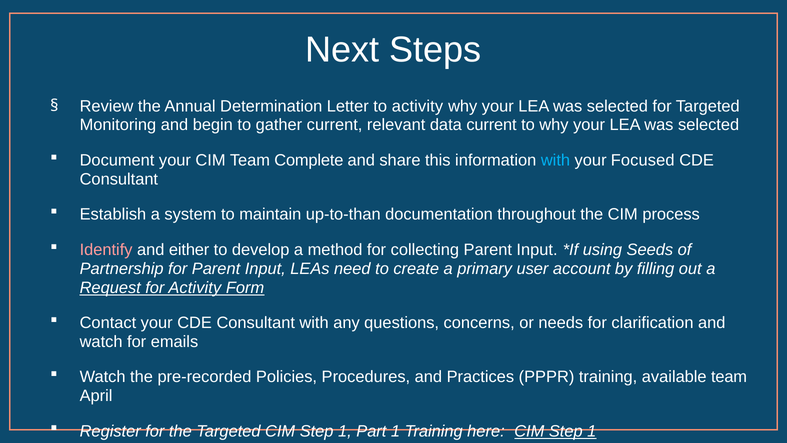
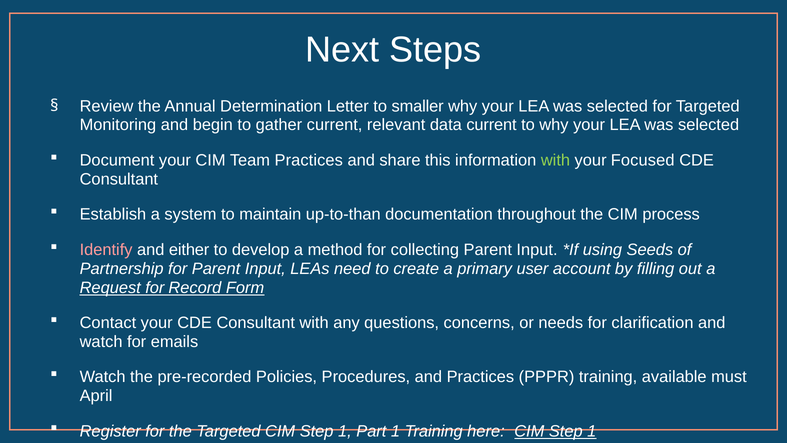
to activity: activity -> smaller
Team Complete: Complete -> Practices
with at (555, 160) colour: light blue -> light green
for Activity: Activity -> Record
available team: team -> must
